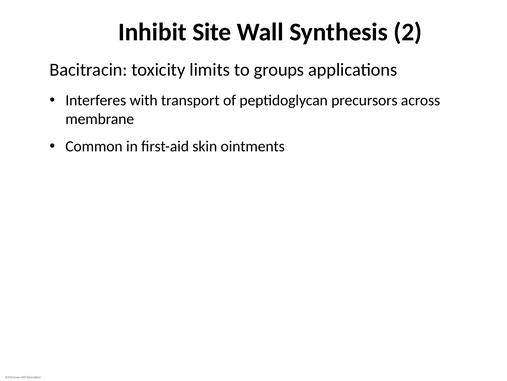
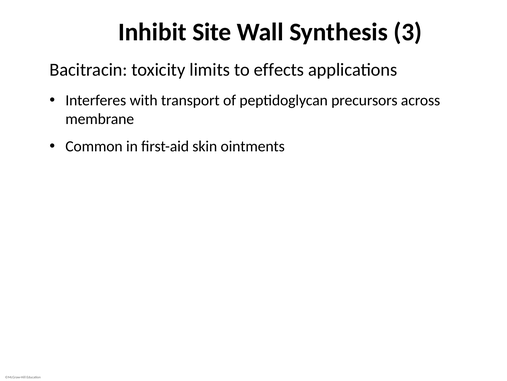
2: 2 -> 3
groups: groups -> effects
